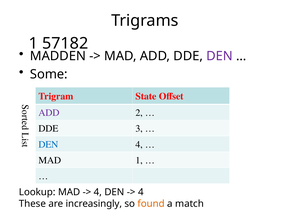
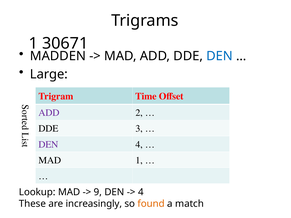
57182: 57182 -> 30671
DEN at (220, 56) colour: purple -> blue
Some: Some -> Large
State: State -> Time
DEN at (48, 145) colour: blue -> purple
4 at (98, 192): 4 -> 9
